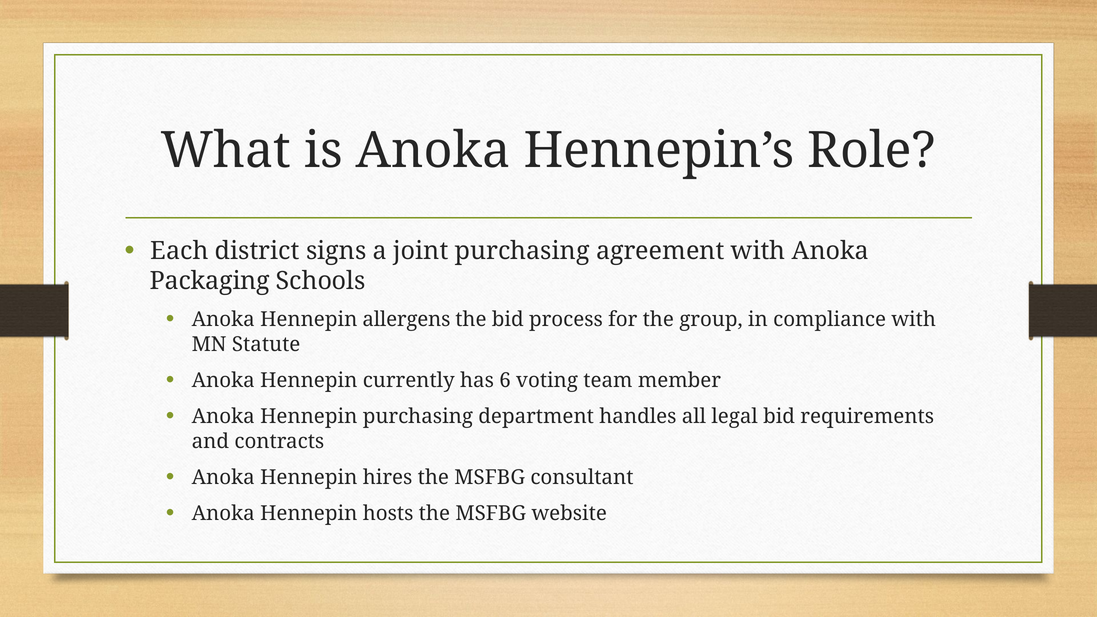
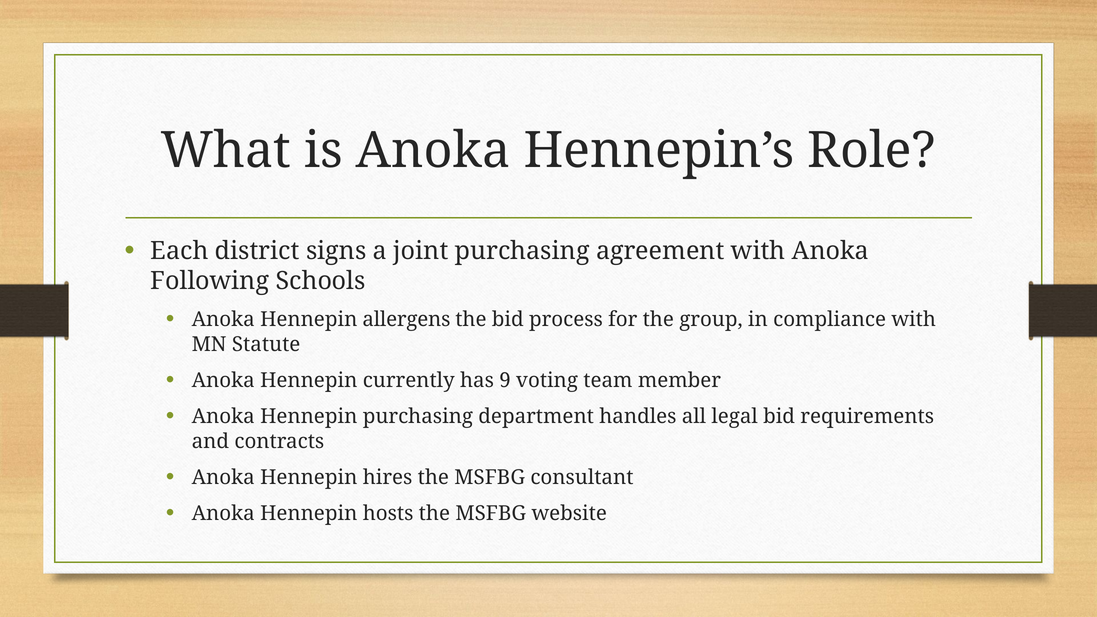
Packaging: Packaging -> Following
6: 6 -> 9
